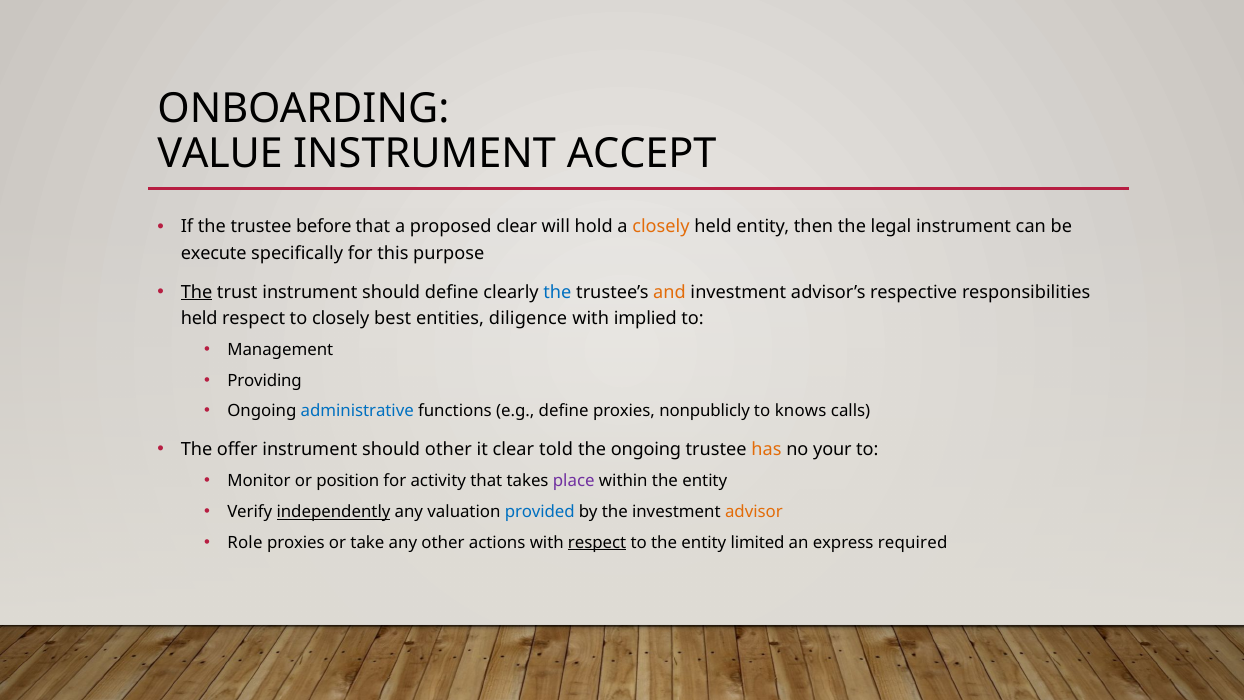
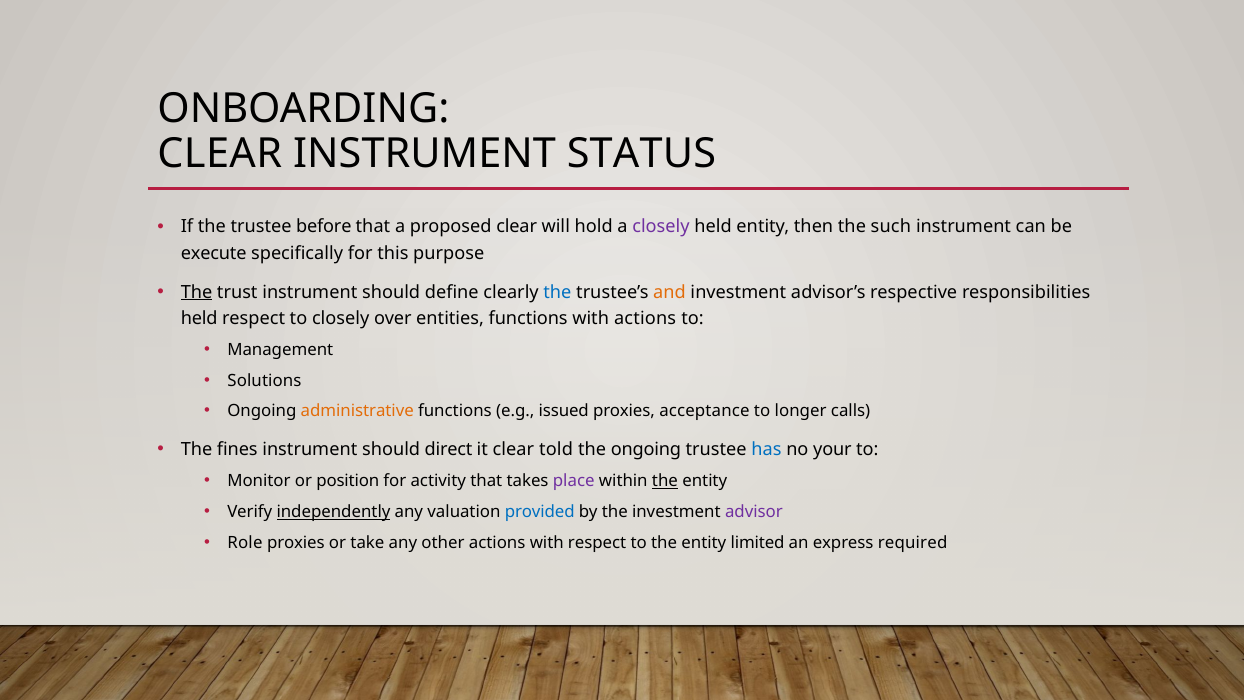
VALUE at (220, 154): VALUE -> CLEAR
ACCEPT: ACCEPT -> STATUS
closely at (661, 227) colour: orange -> purple
legal: legal -> such
best: best -> over
entities diligence: diligence -> functions
with implied: implied -> actions
Providing: Providing -> Solutions
administrative colour: blue -> orange
e.g define: define -> issued
nonpublicly: nonpublicly -> acceptance
knows: knows -> longer
offer: offer -> fines
should other: other -> direct
has colour: orange -> blue
the at (665, 481) underline: none -> present
advisor colour: orange -> purple
respect at (597, 542) underline: present -> none
